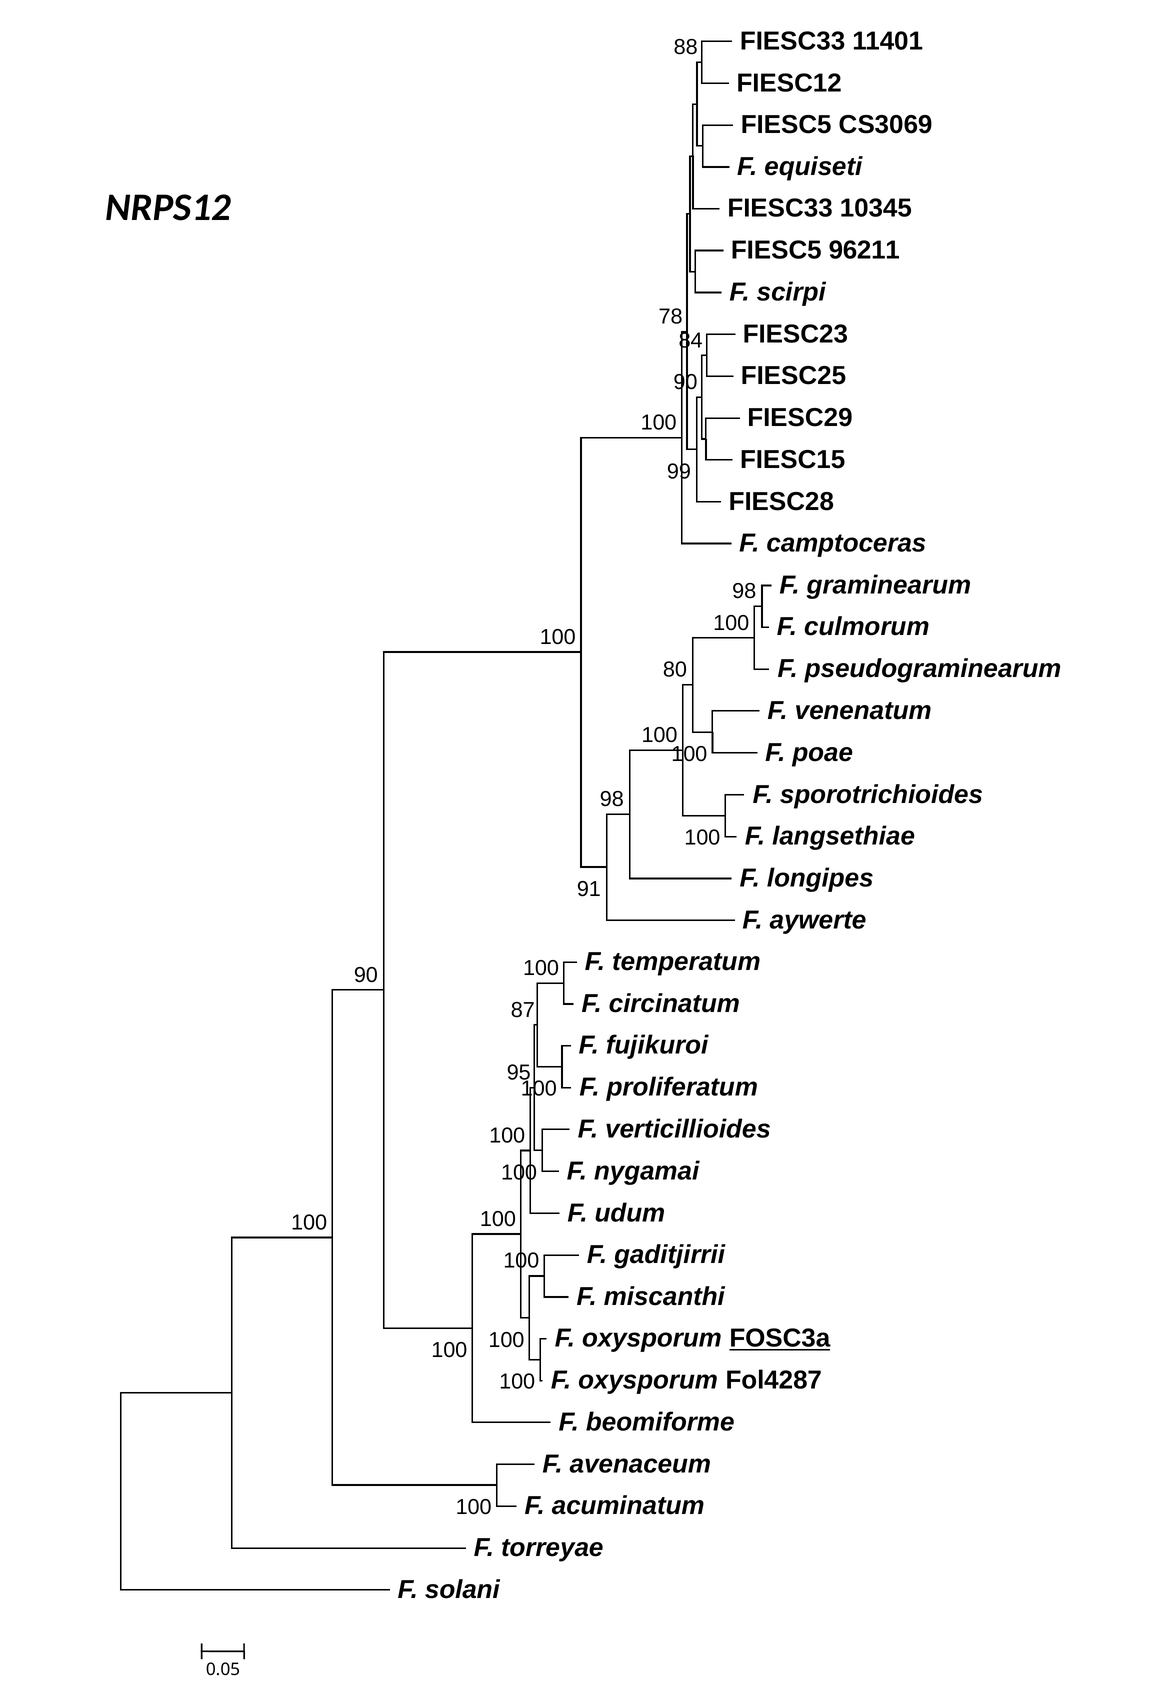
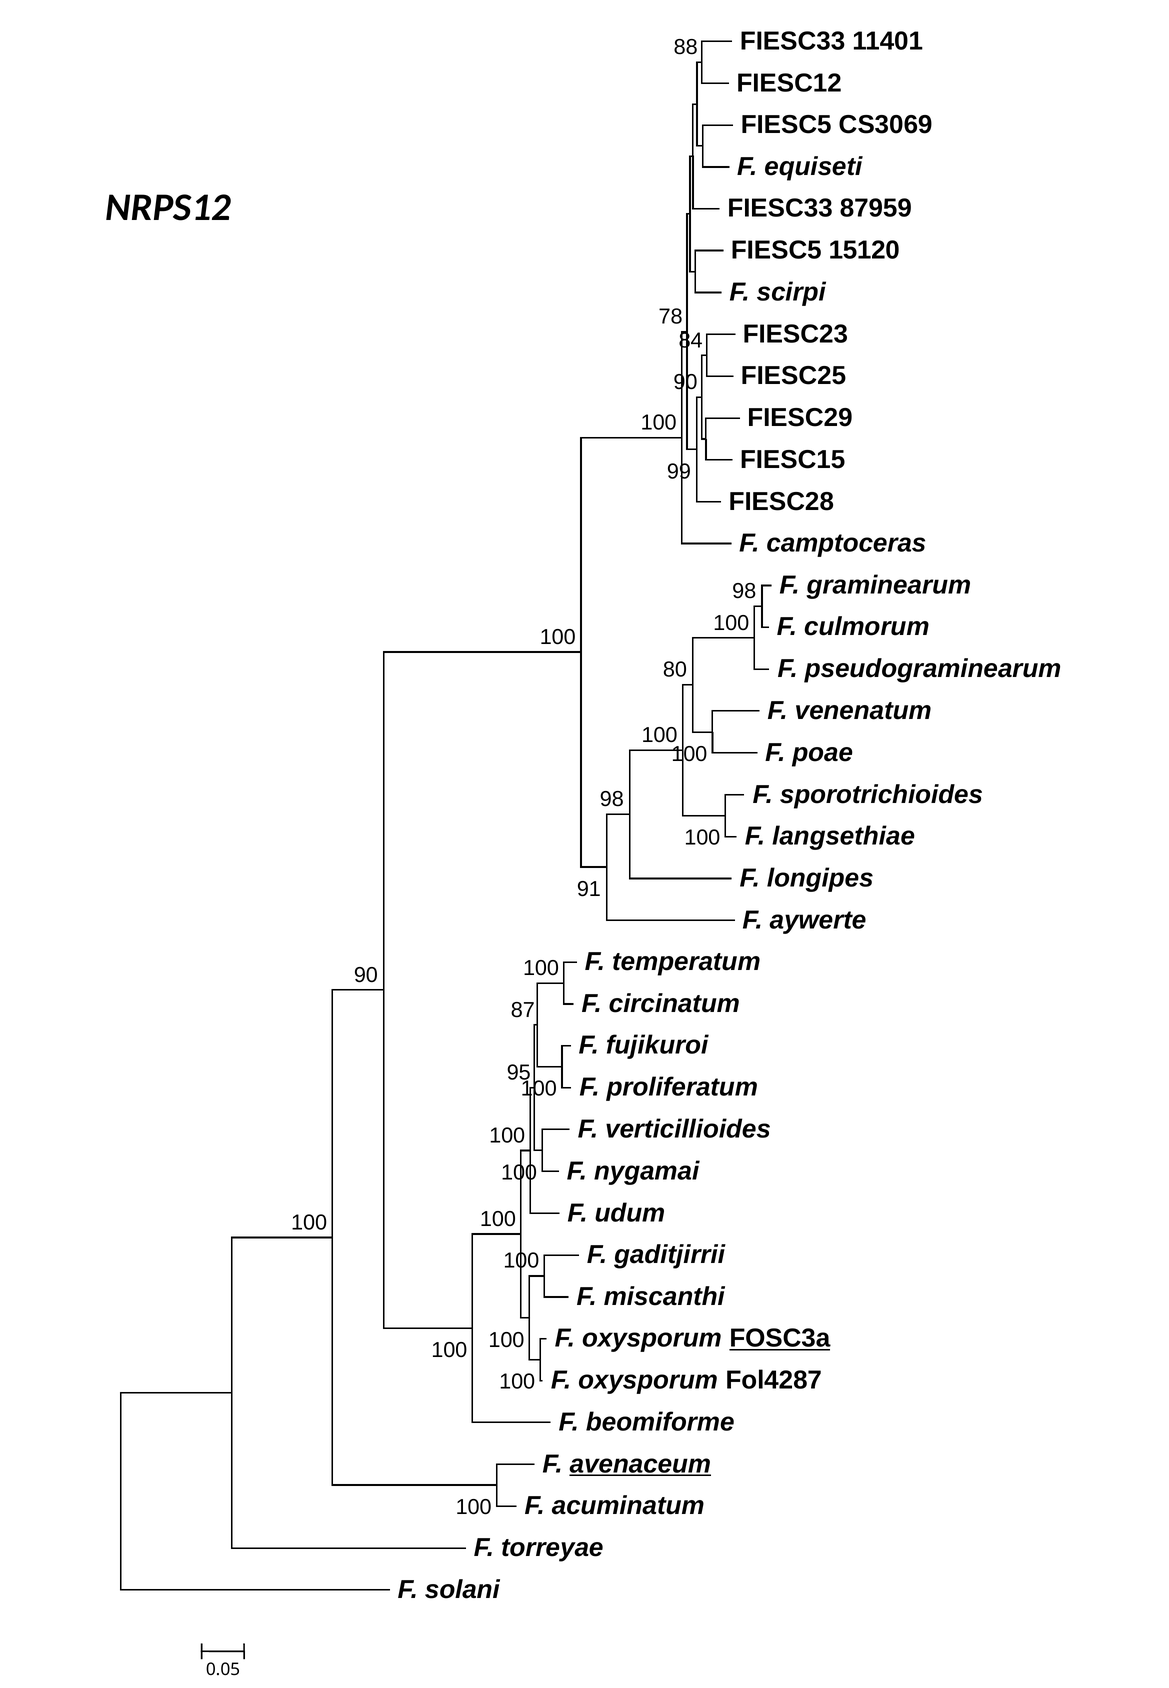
10345: 10345 -> 87959
96211: 96211 -> 15120
avenaceum underline: none -> present
